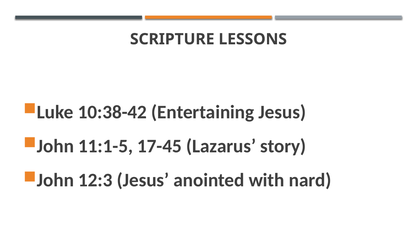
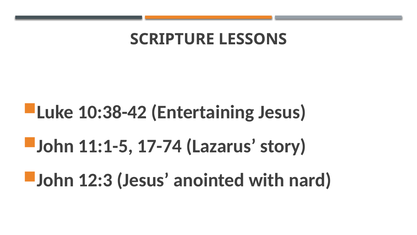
17-45: 17-45 -> 17-74
